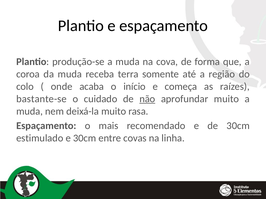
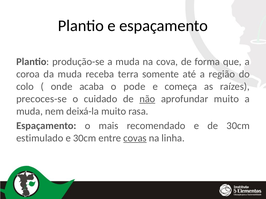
início: início -> pode
bastante-se: bastante-se -> precoces-se
covas underline: none -> present
